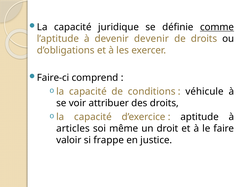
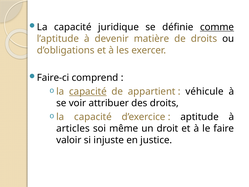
devenir devenir: devenir -> matière
capacité at (88, 91) underline: none -> present
conditions: conditions -> appartient
frappe: frappe -> injuste
